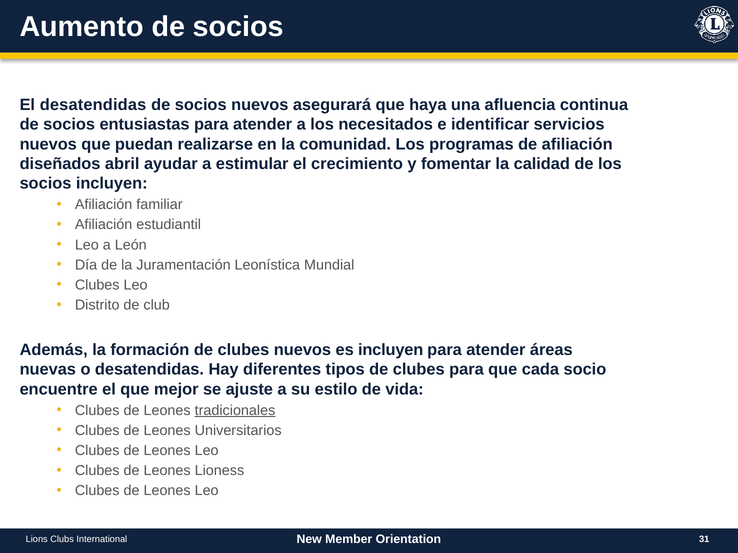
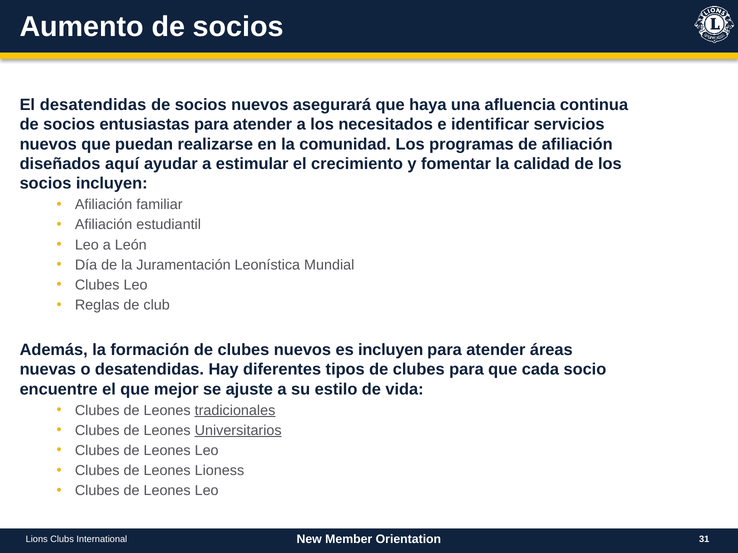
abril: abril -> aquí
Distrito: Distrito -> Reglas
Universitarios underline: none -> present
